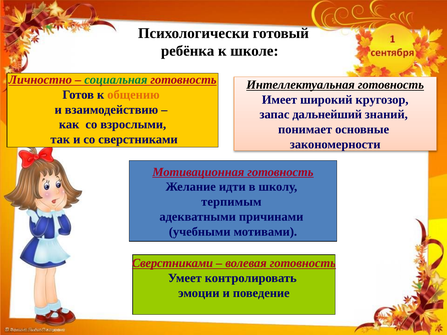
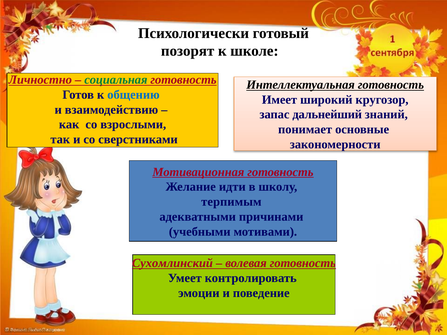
ребёнка: ребёнка -> позорят
общению colour: orange -> blue
Сверстниками at (173, 263): Сверстниками -> Сухомлинский
